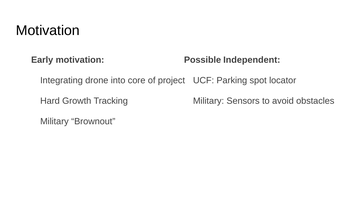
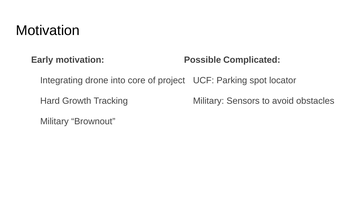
Independent: Independent -> Complicated
